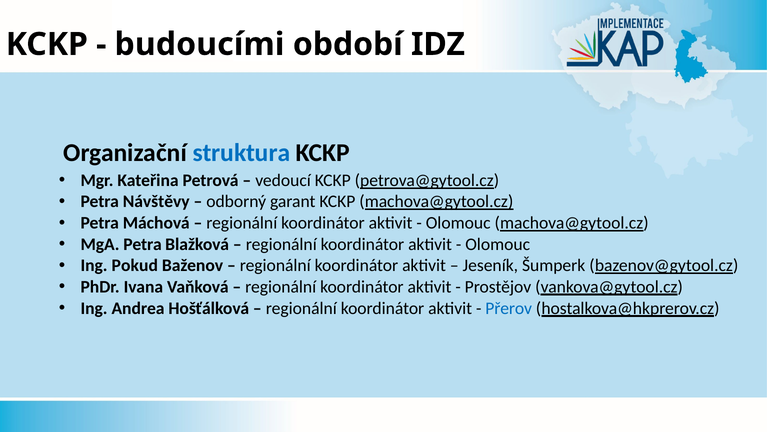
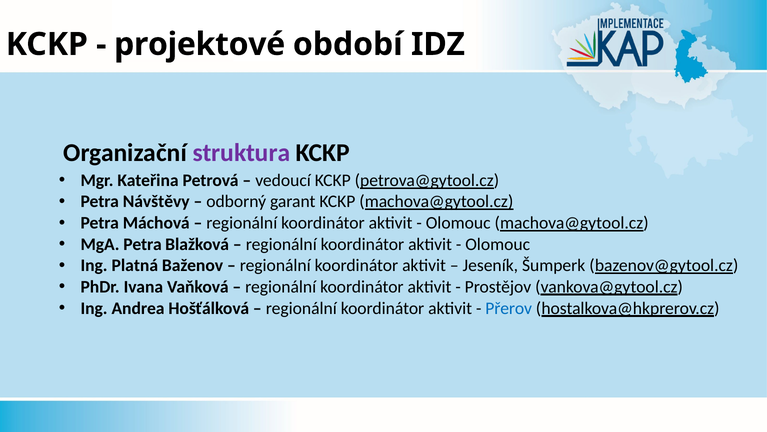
budoucími: budoucími -> projektové
struktura colour: blue -> purple
Pokud: Pokud -> Platná
